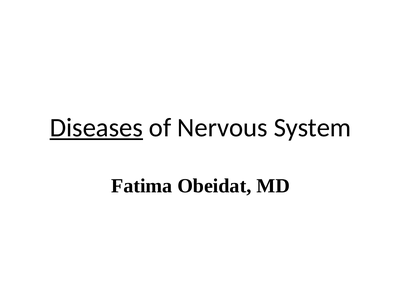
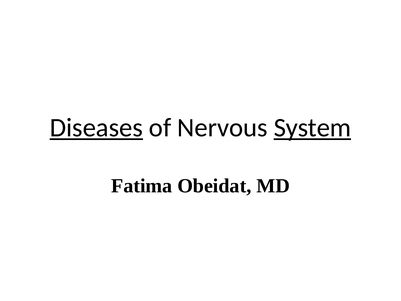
System underline: none -> present
